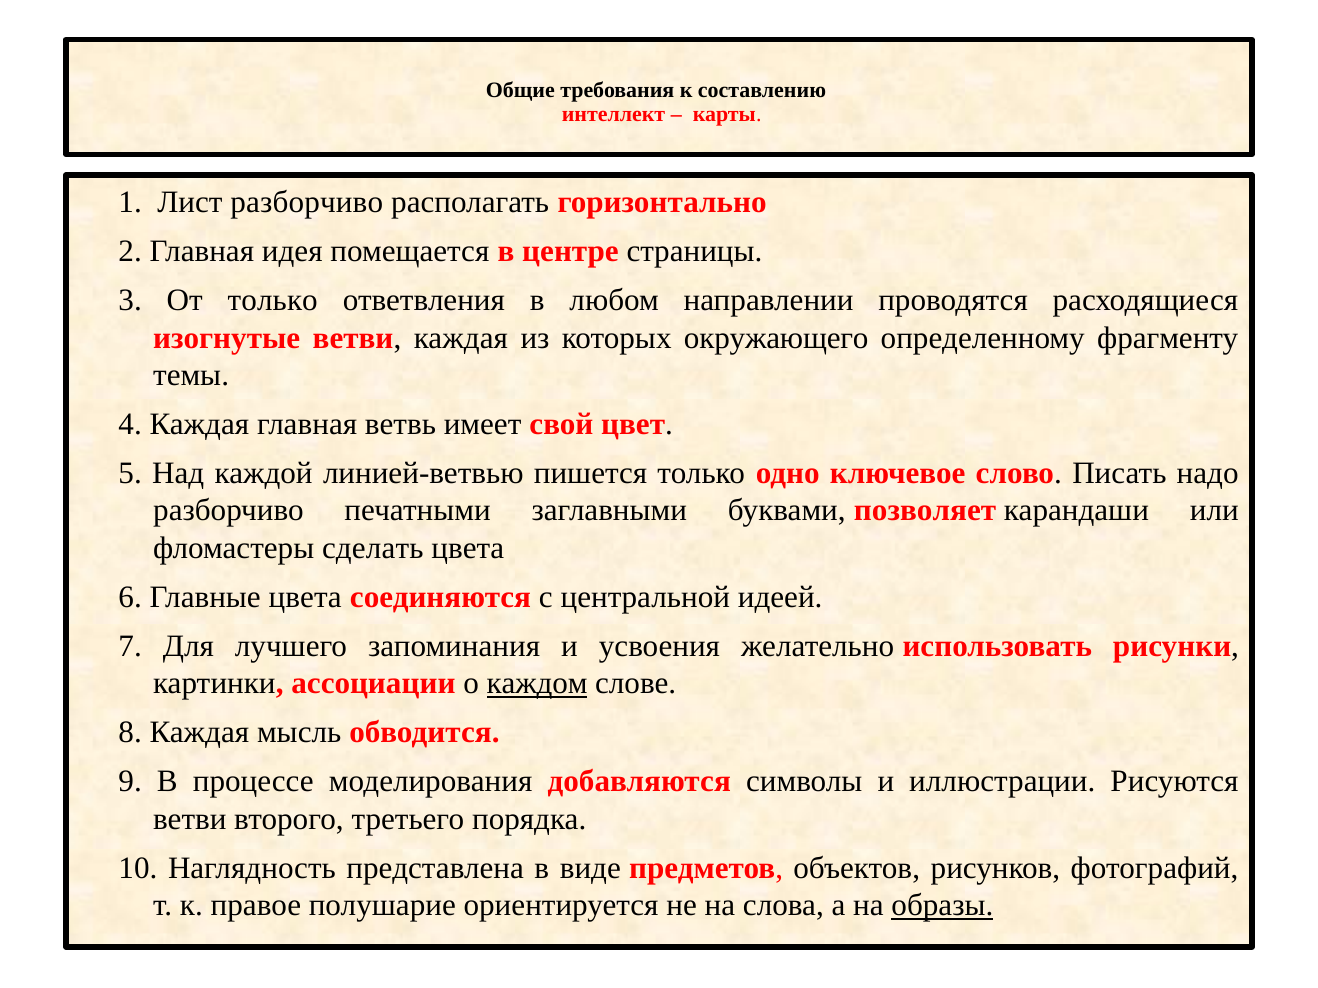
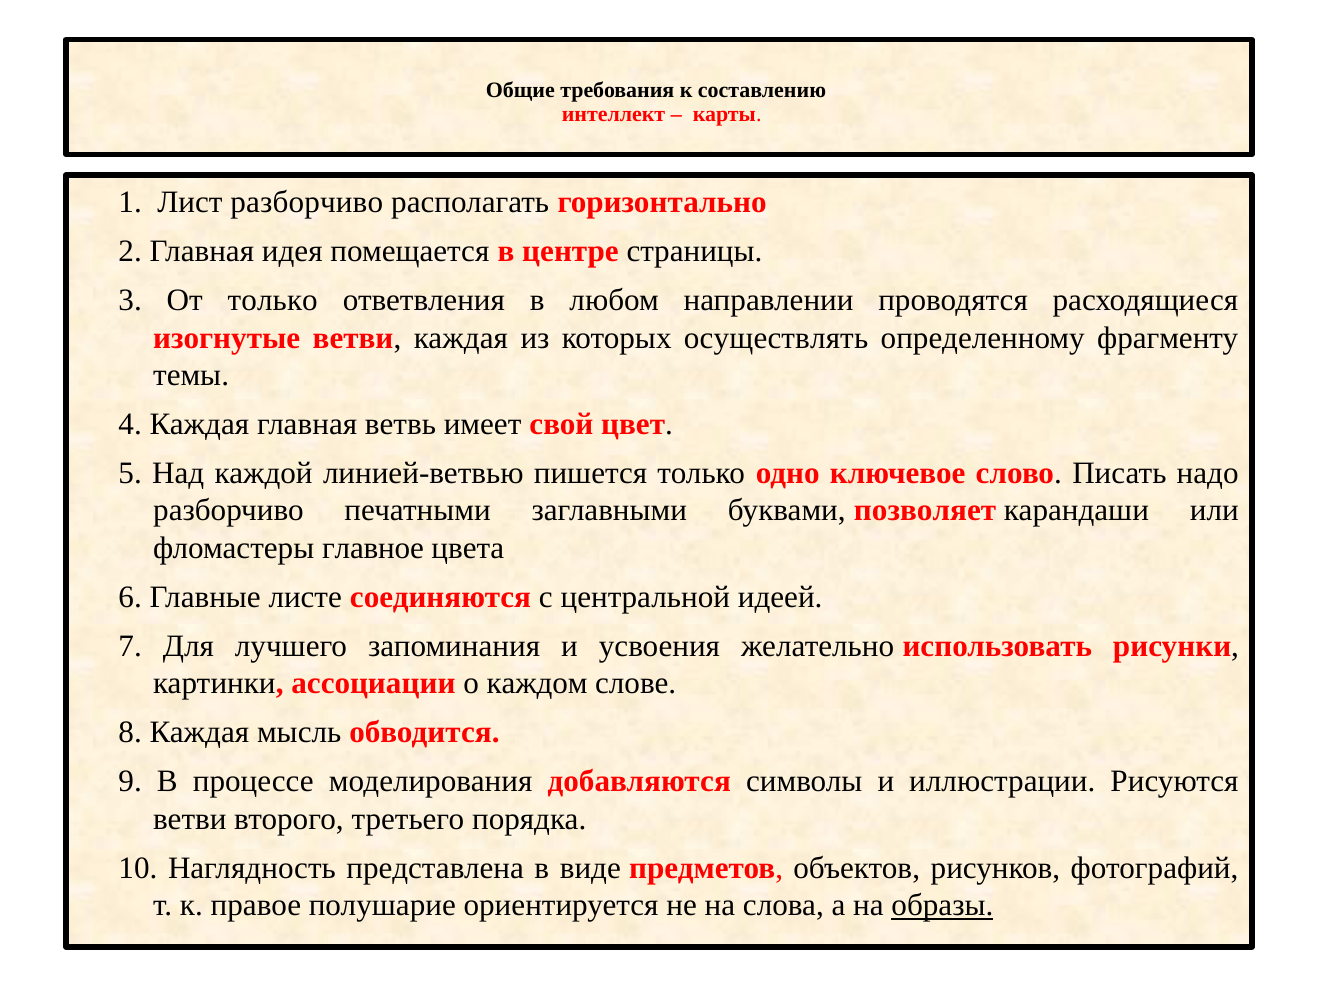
окружающего: окружающего -> осуществлять
сделать: сделать -> главное
Главные цвета: цвета -> листе
каждом underline: present -> none
